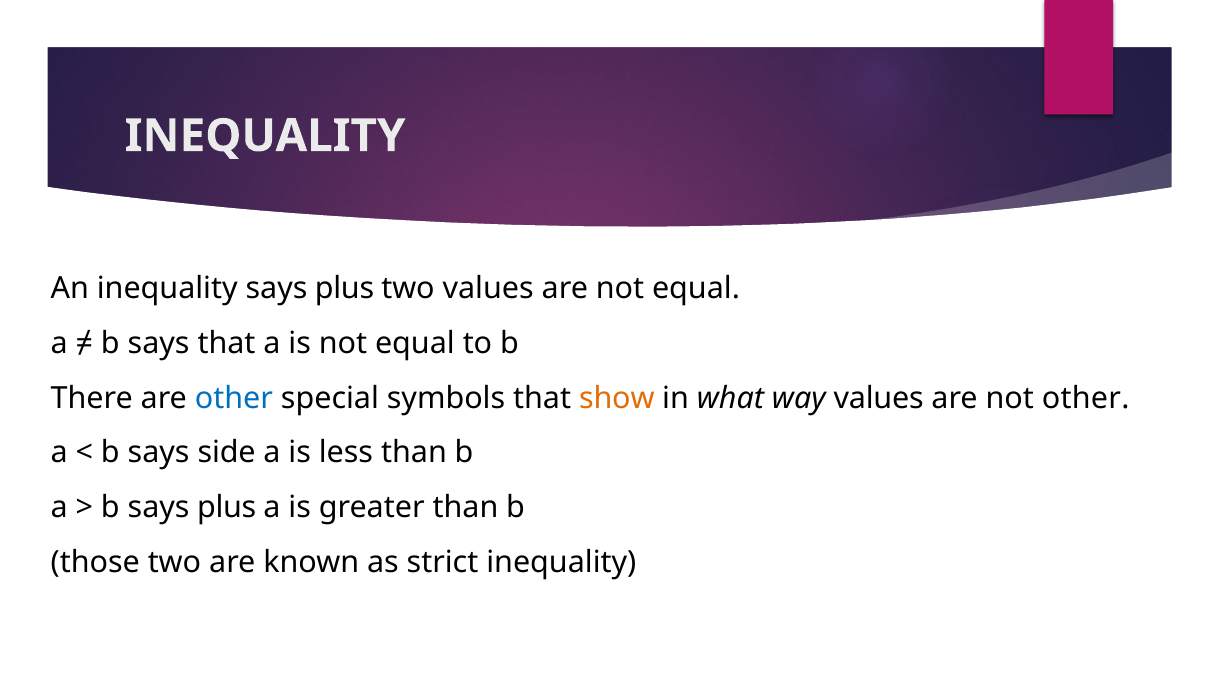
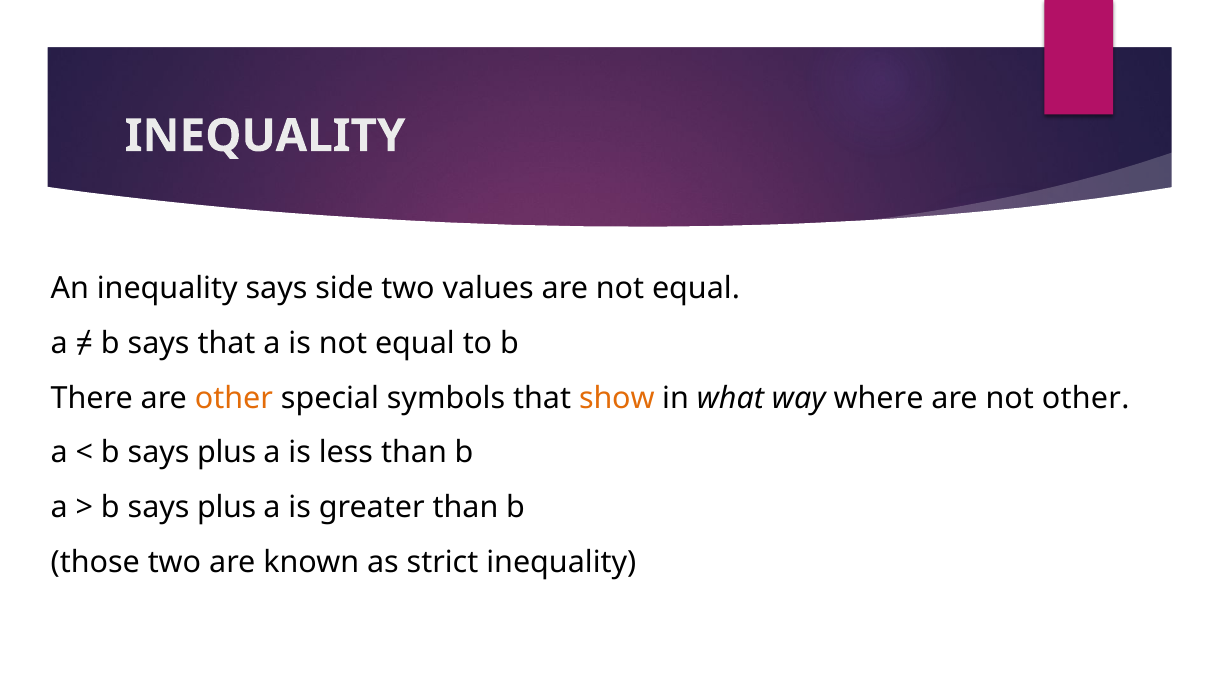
inequality says plus: plus -> side
other at (234, 398) colour: blue -> orange
way values: values -> where
side at (227, 453): side -> plus
